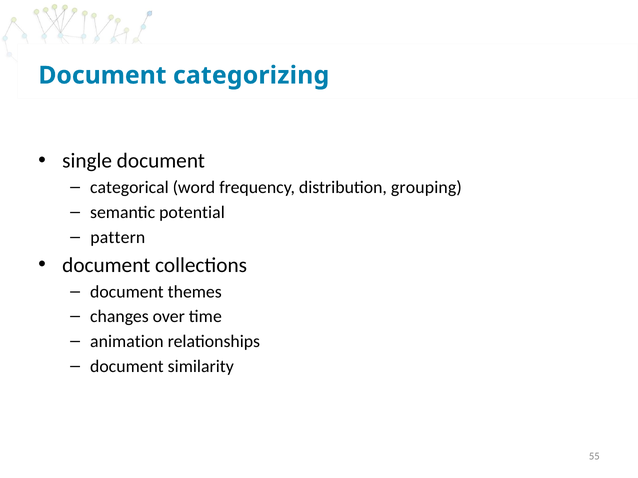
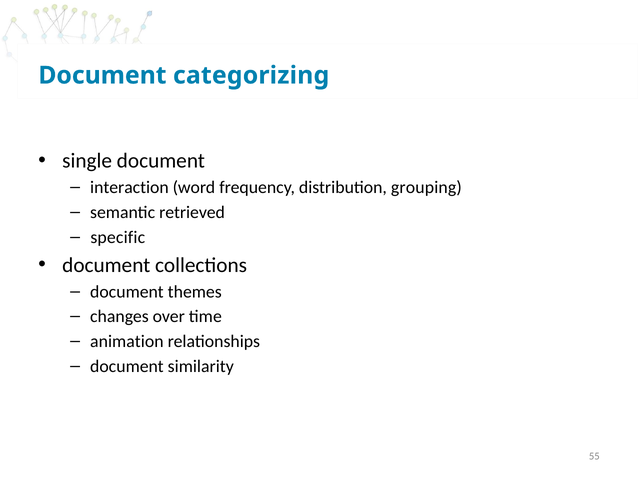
categorical: categorical -> interaction
potential: potential -> retrieved
pattern: pattern -> specific
